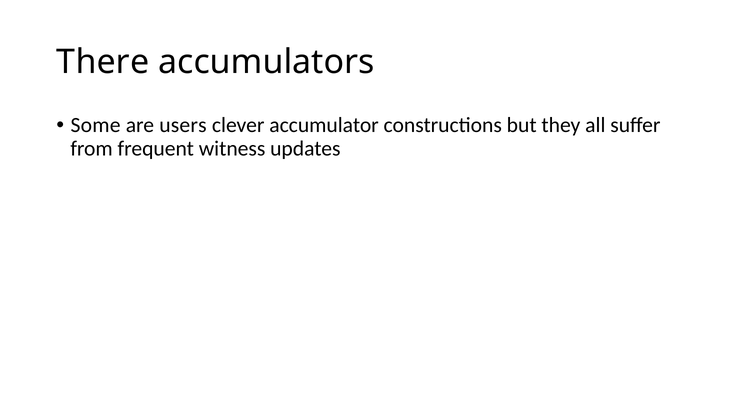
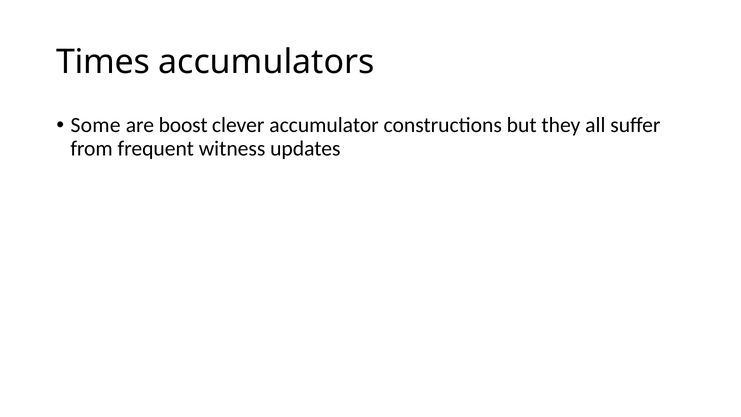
There: There -> Times
users: users -> boost
